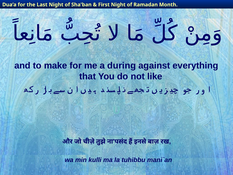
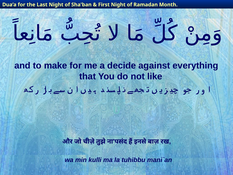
during: during -> decide
